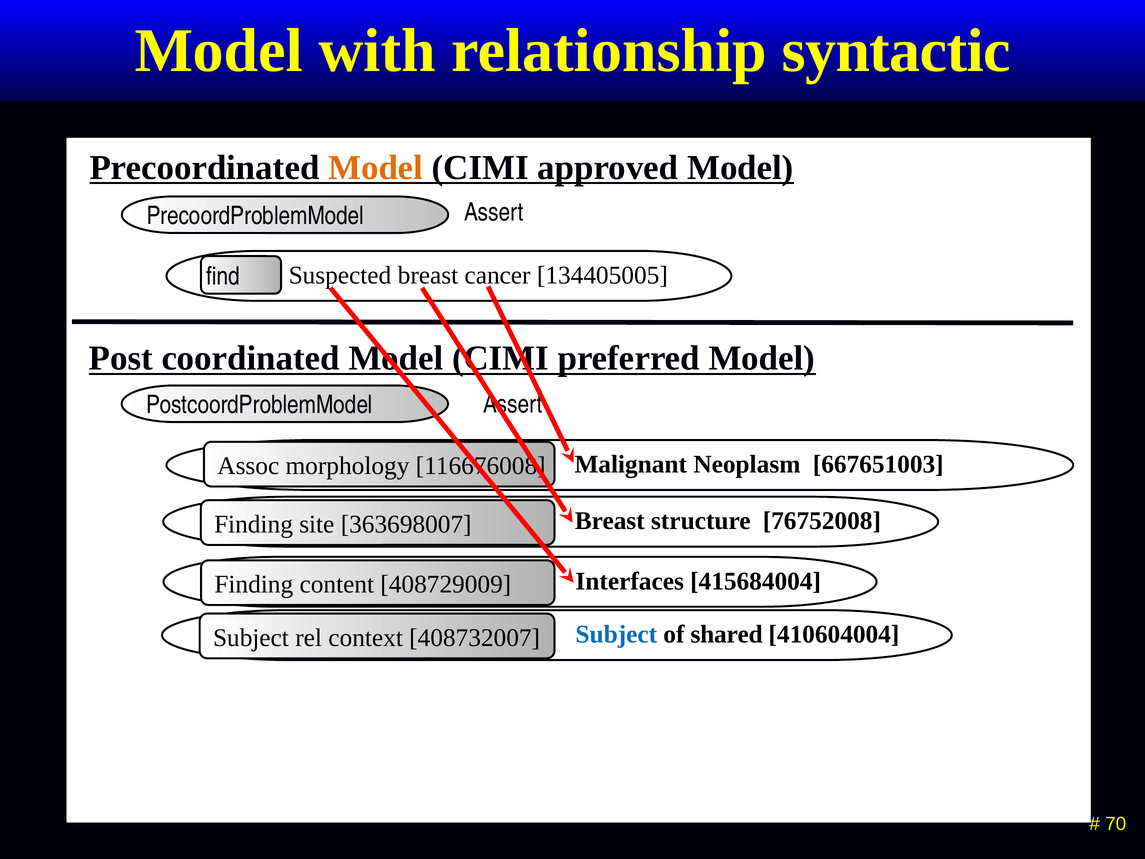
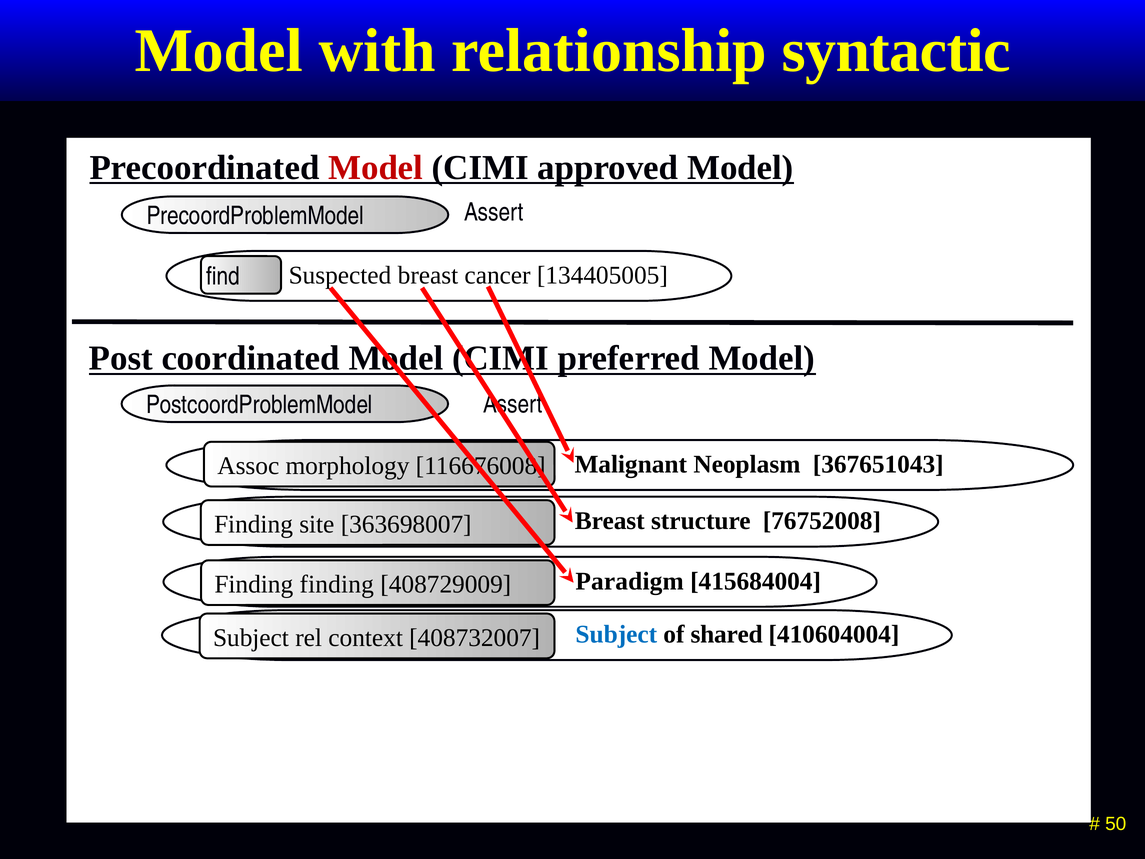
Model at (376, 167) colour: orange -> red
667651003: 667651003 -> 367651043
Finding content: content -> finding
Interfaces: Interfaces -> Paradigm
70: 70 -> 50
